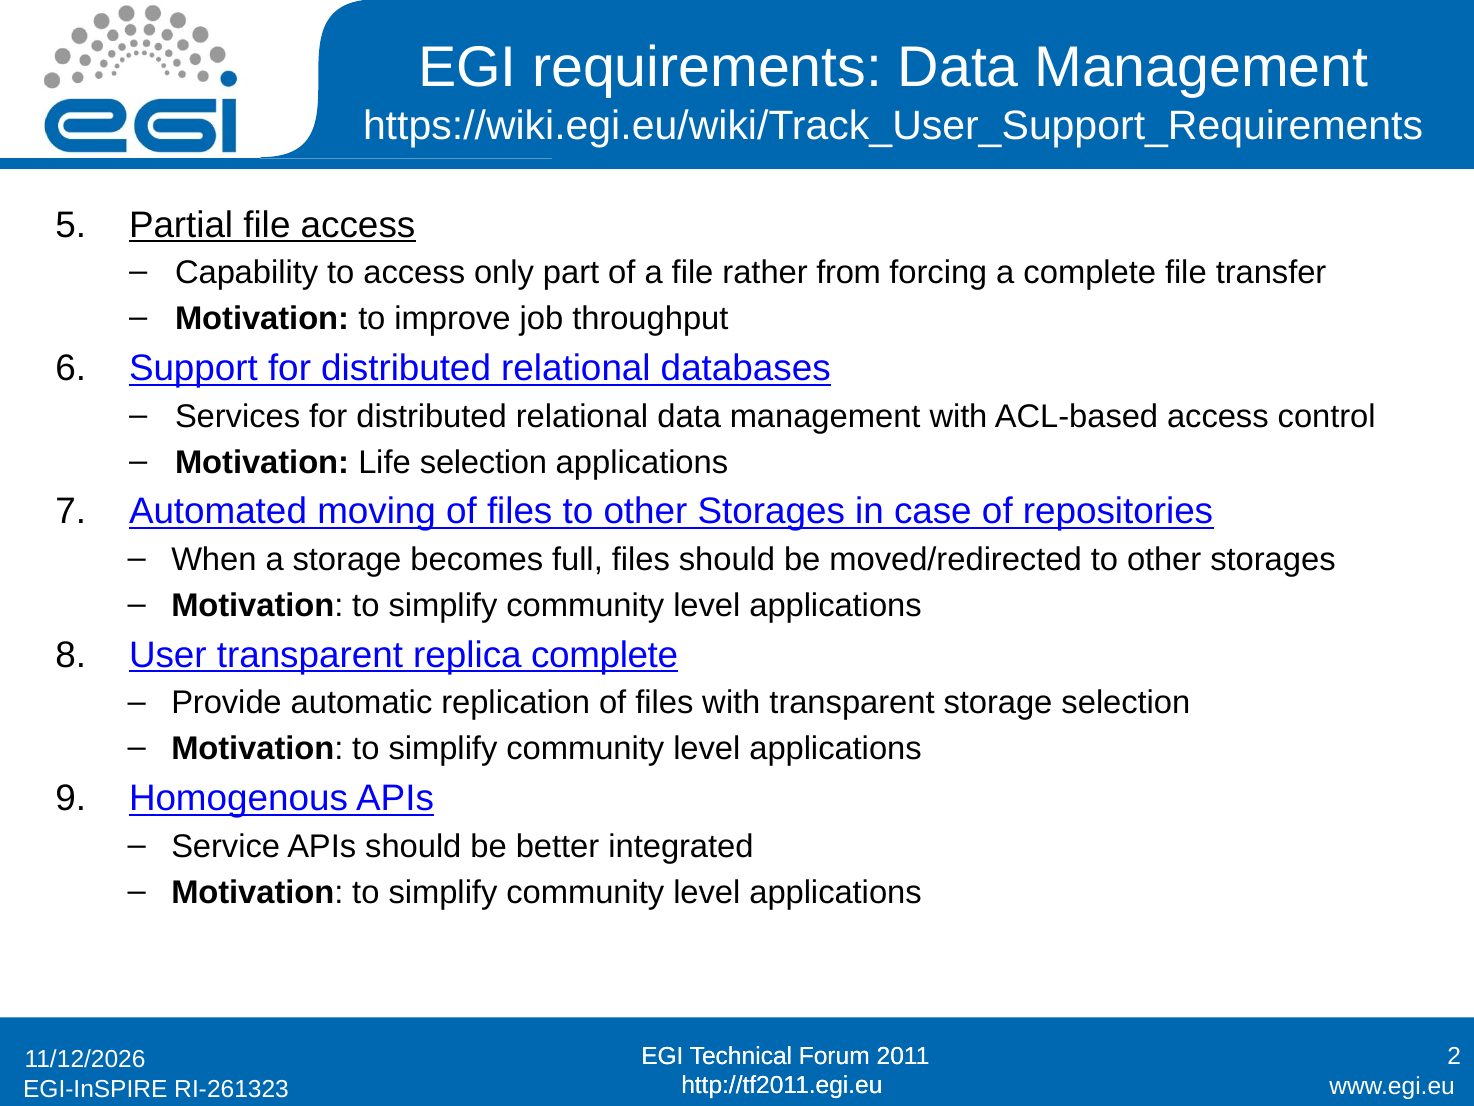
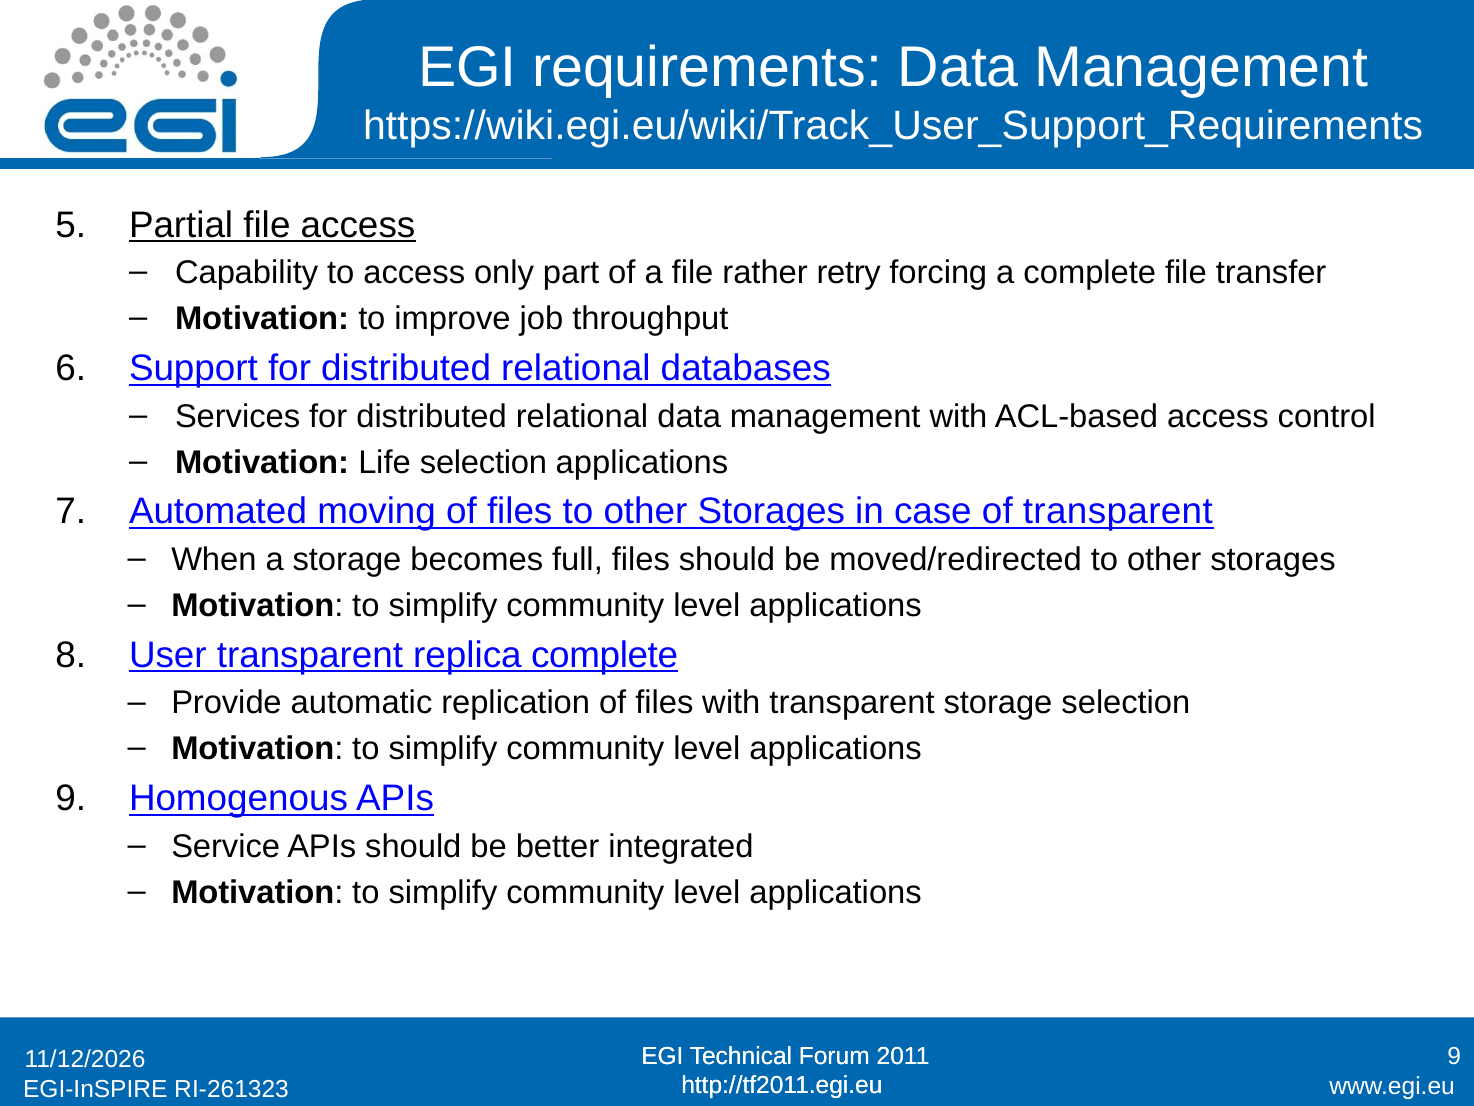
from: from -> retry
of repositories: repositories -> transparent
2 at (1454, 1056): 2 -> 9
